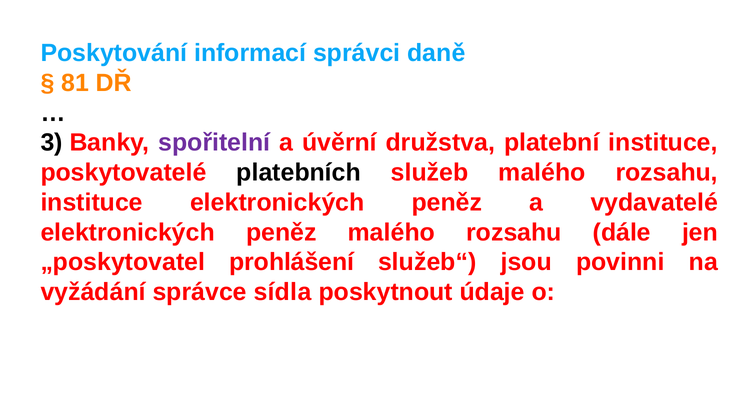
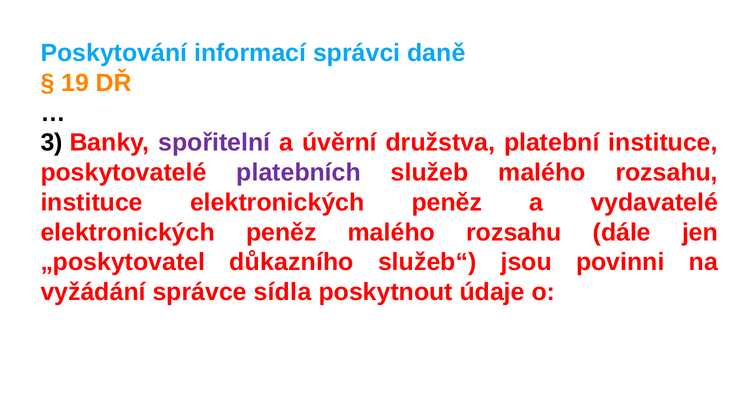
81: 81 -> 19
platebních colour: black -> purple
prohlášení: prohlášení -> důkazního
